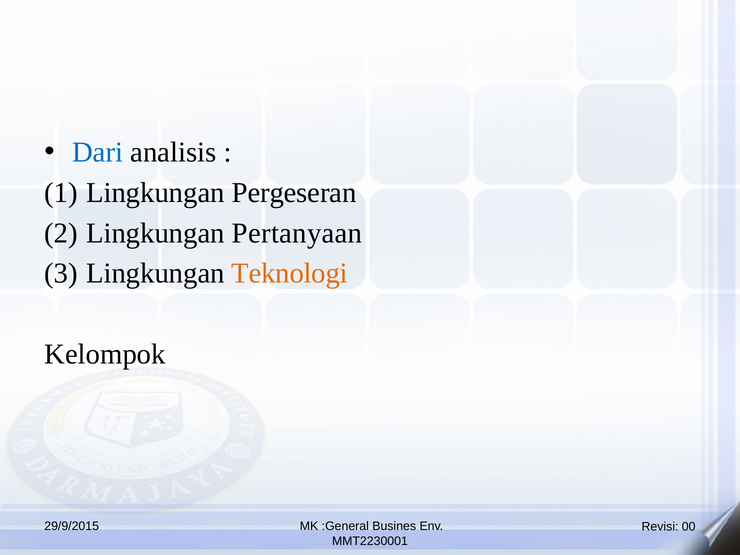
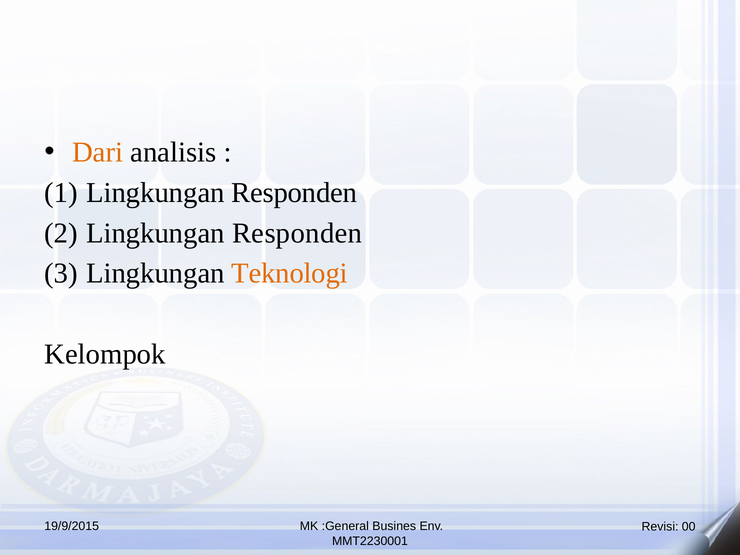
Dari colour: blue -> orange
Pergeseran at (294, 193): Pergeseran -> Responden
Pertanyaan at (297, 233): Pertanyaan -> Responden
29/9/2015: 29/9/2015 -> 19/9/2015
